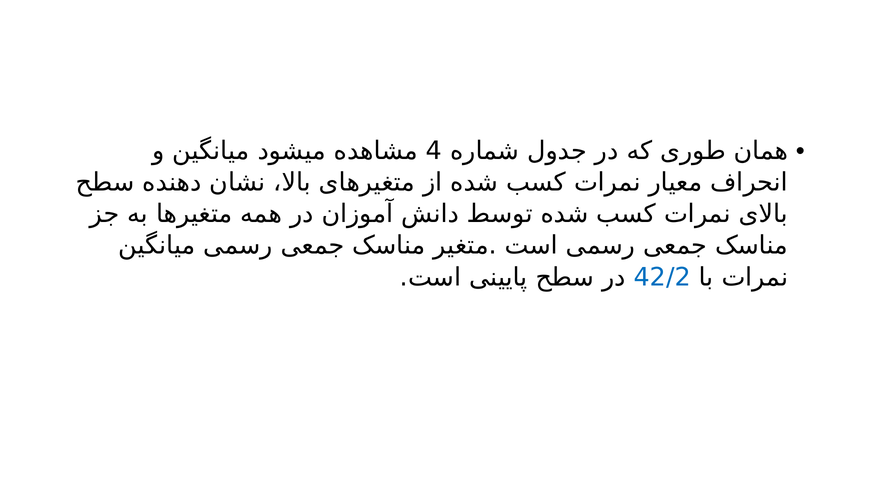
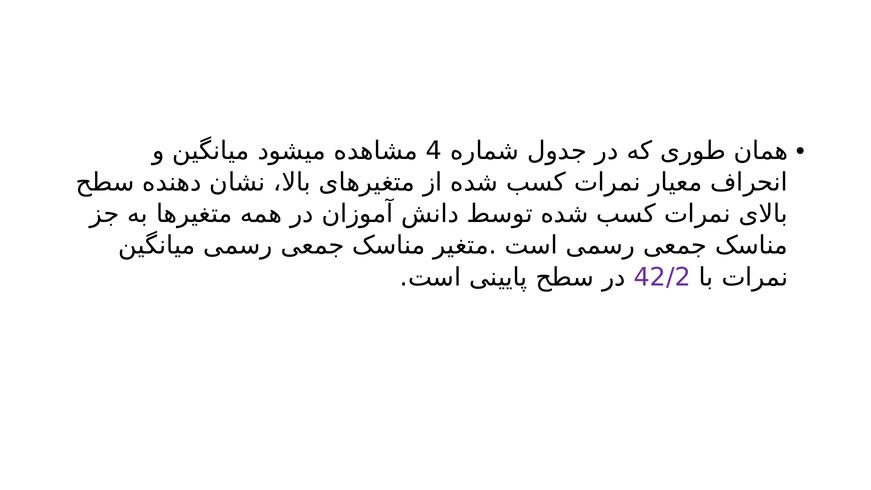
42/2 colour: blue -> purple
